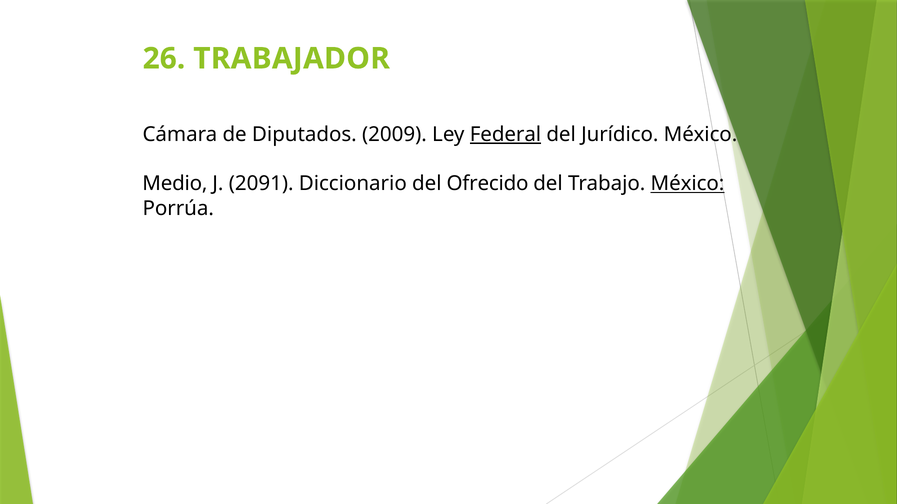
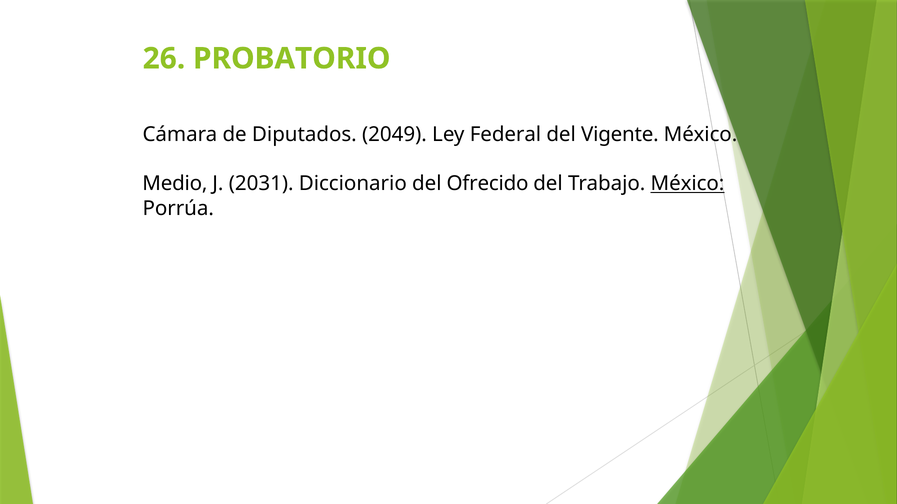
TRABAJADOR: TRABAJADOR -> PROBATORIO
2009: 2009 -> 2049
Federal underline: present -> none
Jurídico: Jurídico -> Vigente
2091: 2091 -> 2031
